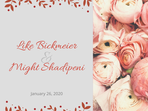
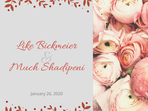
Might: Might -> Much
